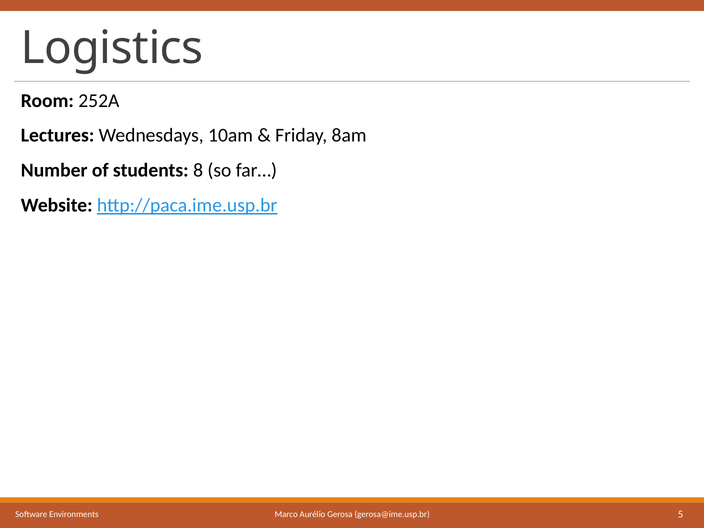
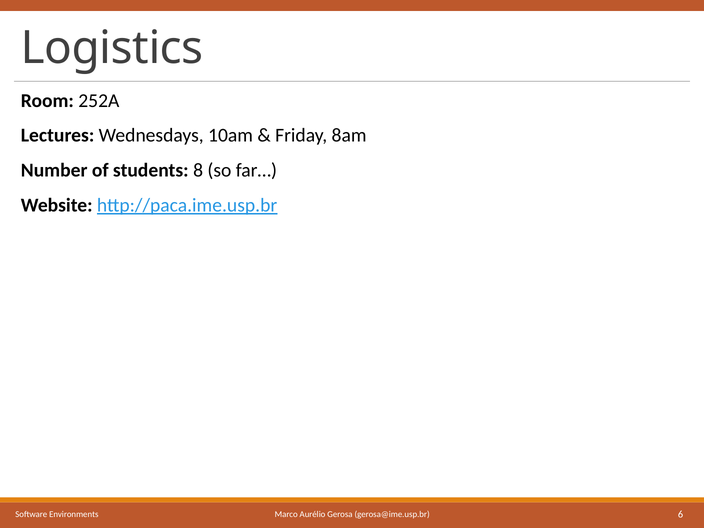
5: 5 -> 6
